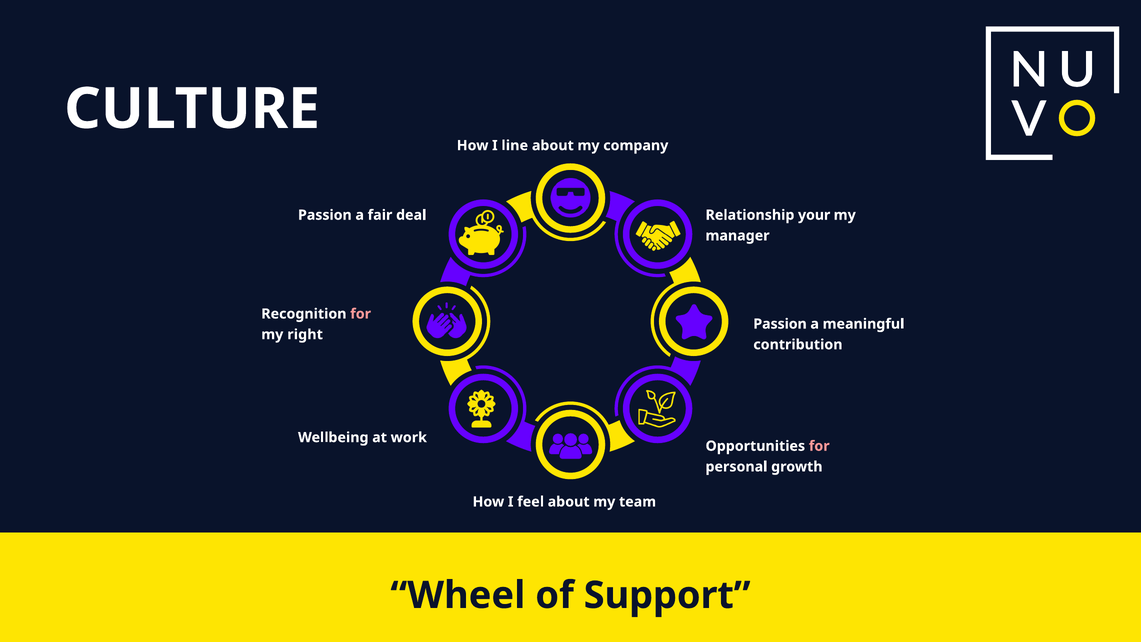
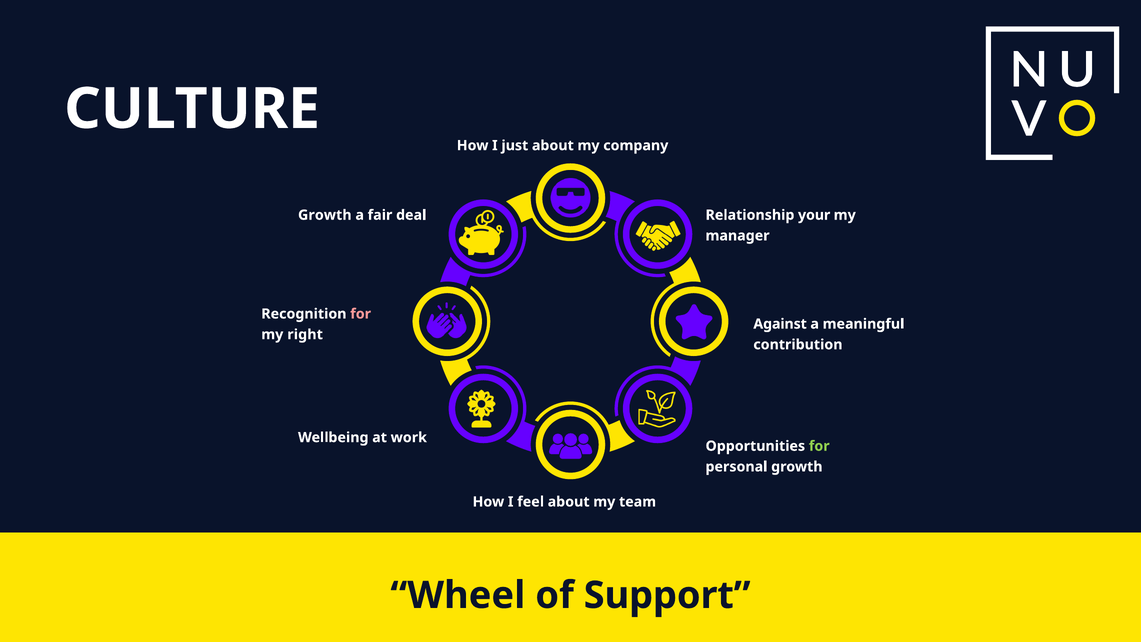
line: line -> just
Passion at (325, 215): Passion -> Growth
Passion at (780, 324): Passion -> Against
for at (819, 446) colour: pink -> light green
